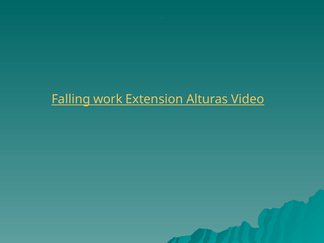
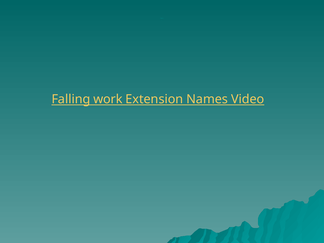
Alturas: Alturas -> Names
